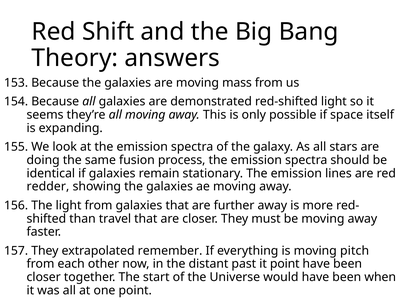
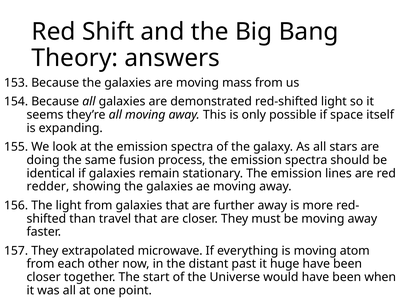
remember: remember -> microwave
pitch: pitch -> atom
it point: point -> huge
